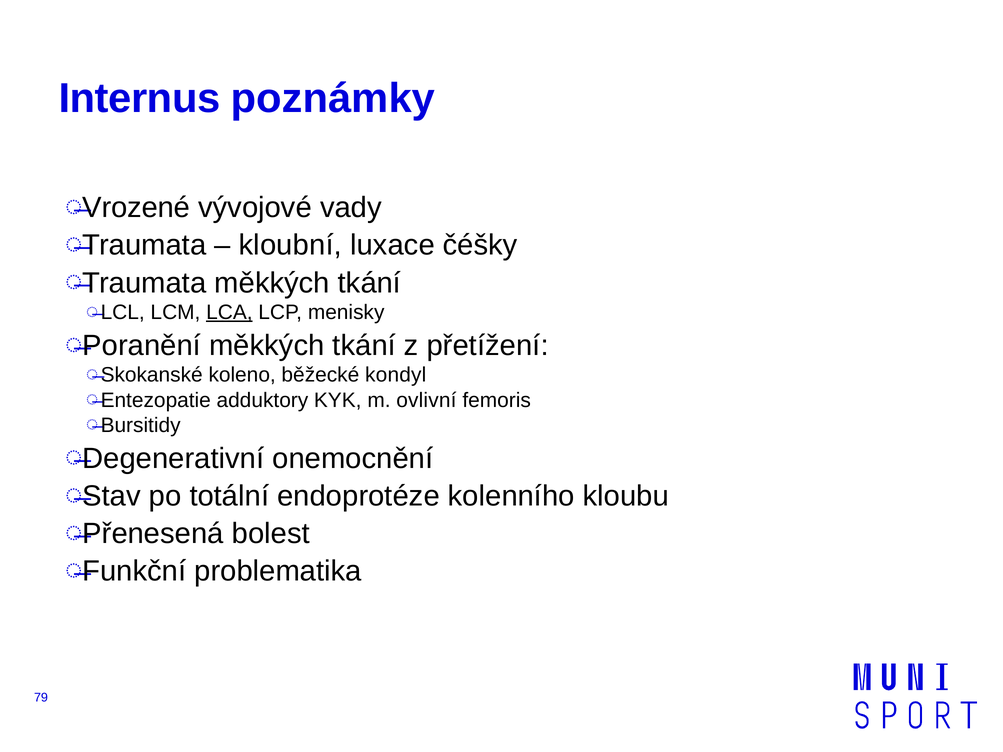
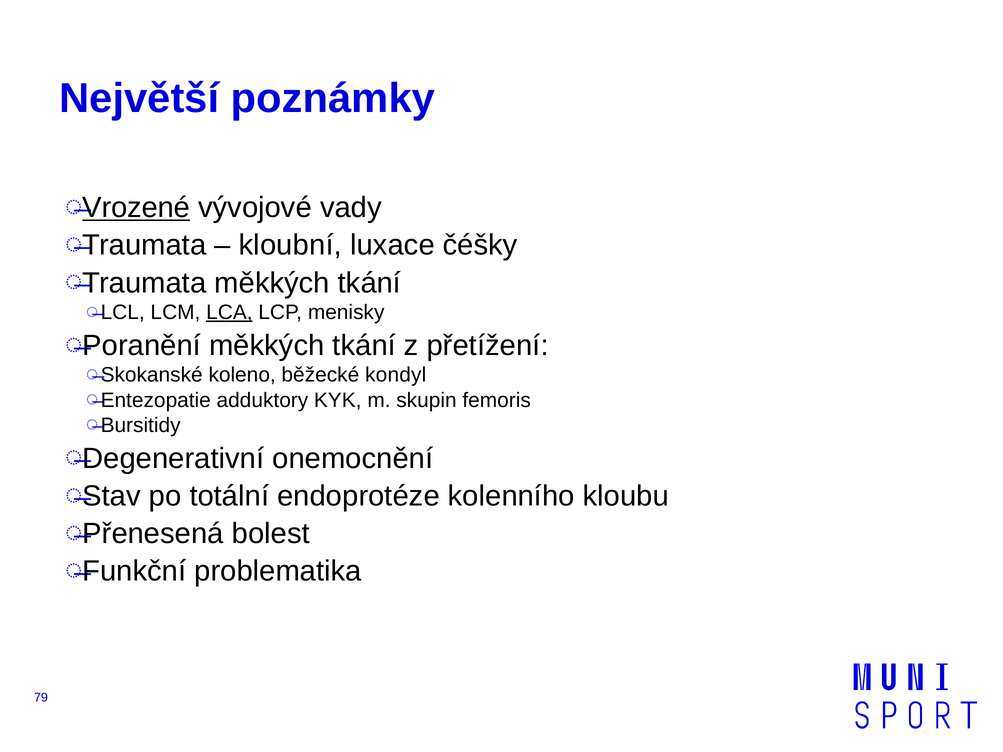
Internus: Internus -> Největší
Vrozené underline: none -> present
ovlivní: ovlivní -> skupin
